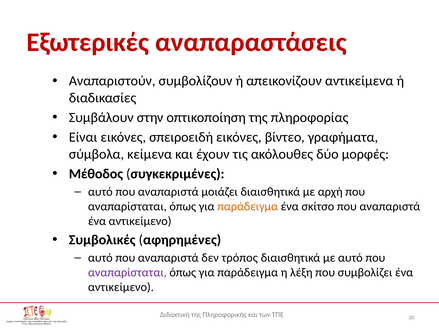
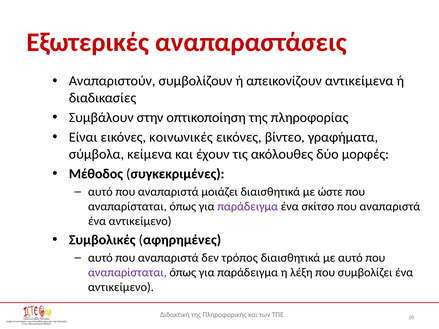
σπειροειδή: σπειροειδή -> κοινωνικές
αρχή: αρχή -> ώστε
παράδειγμα at (248, 207) colour: orange -> purple
